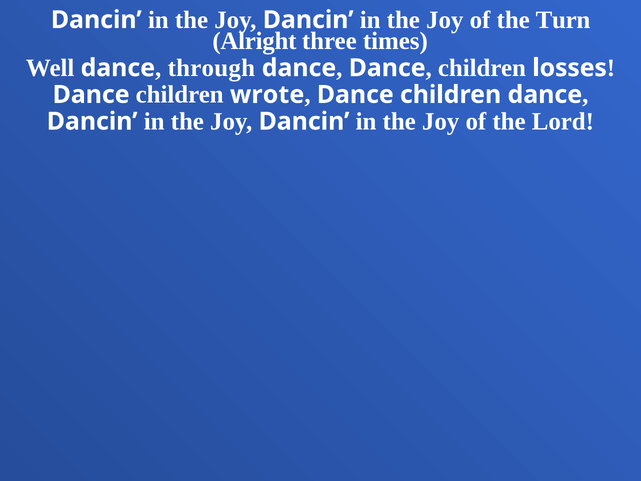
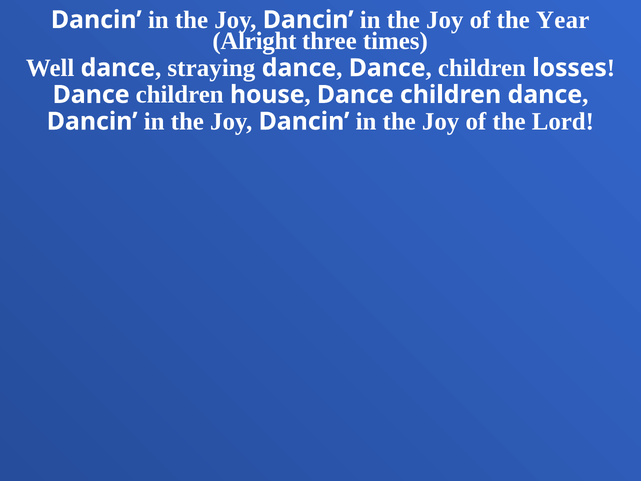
Turn: Turn -> Year
through: through -> straying
wrote: wrote -> house
